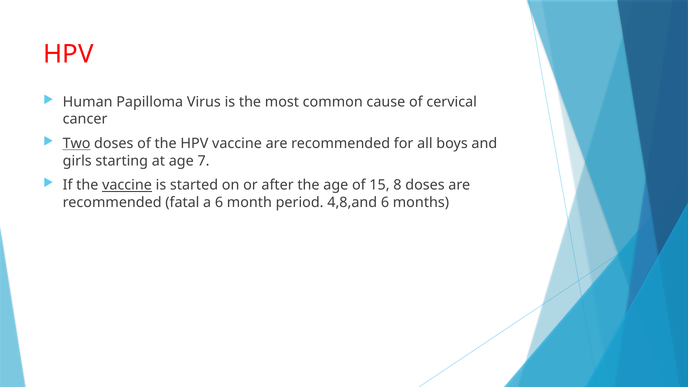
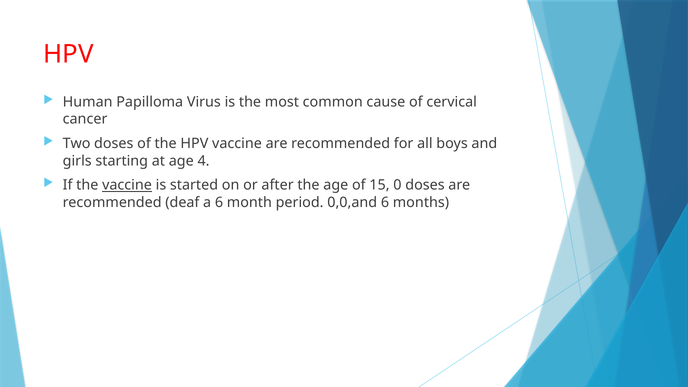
Two underline: present -> none
7: 7 -> 4
8: 8 -> 0
fatal: fatal -> deaf
4,8,and: 4,8,and -> 0,0,and
